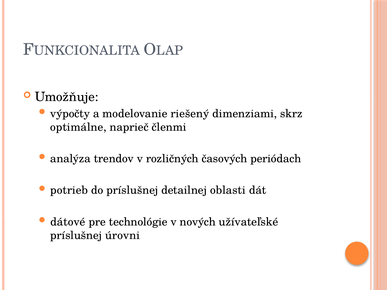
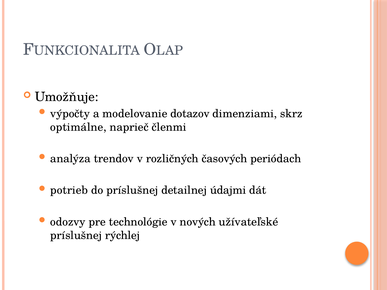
riešený: riešený -> dotazov
oblasti: oblasti -> údajmi
dátové: dátové -> odozvy
úrovni: úrovni -> rýchlej
